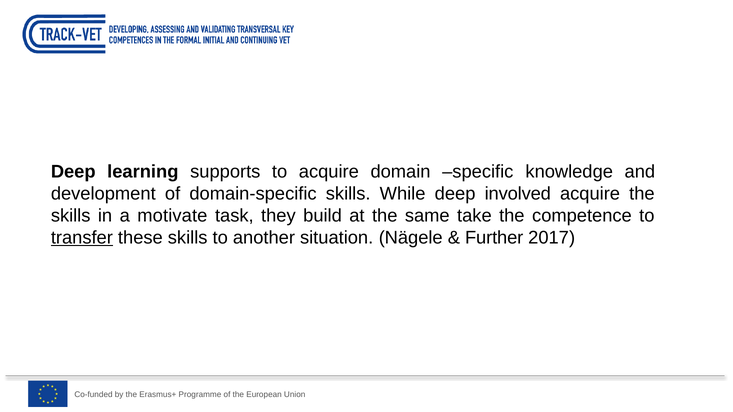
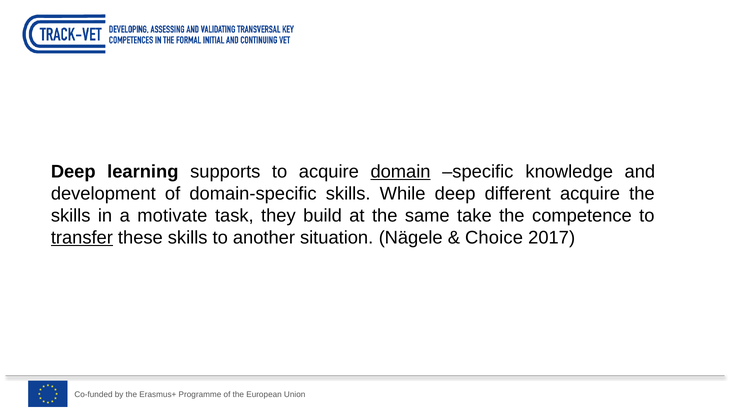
domain underline: none -> present
involved: involved -> different
Further: Further -> Choice
